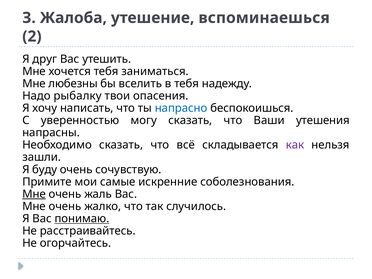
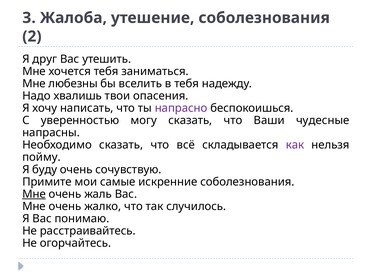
утешение вспоминаешься: вспоминаешься -> соболезнования
рыбалку: рыбалку -> хвалишь
напрасно colour: blue -> purple
утешения: утешения -> чудесные
зашли: зашли -> пойму
понимаю underline: present -> none
